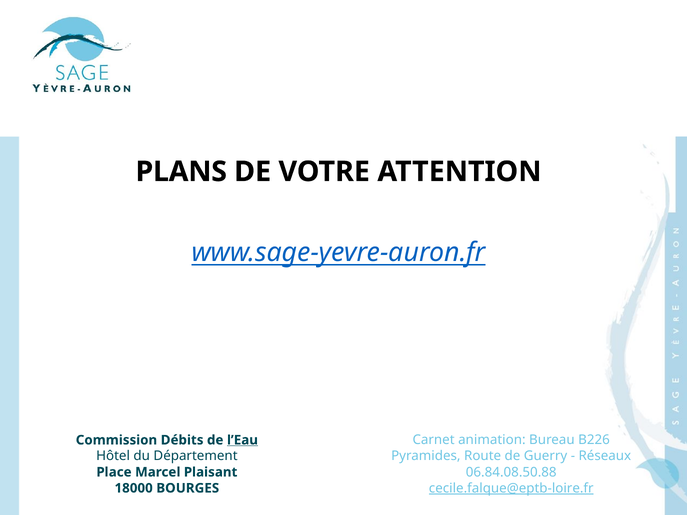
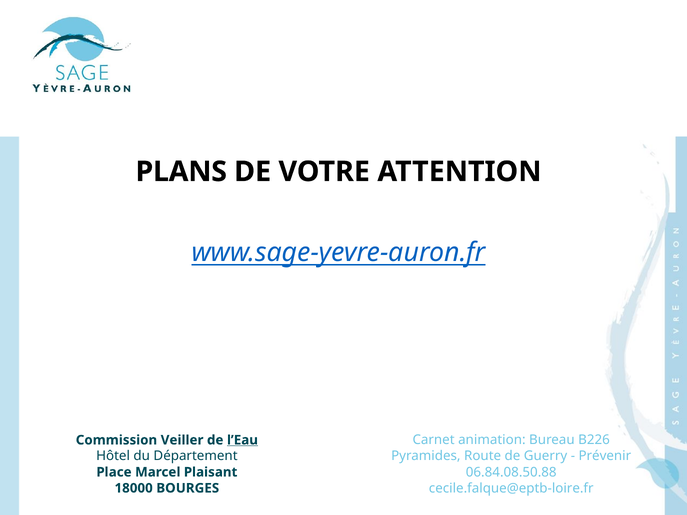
Débits: Débits -> Veiller
Réseaux: Réseaux -> Prévenir
cecile.falque@eptb-loire.fr underline: present -> none
